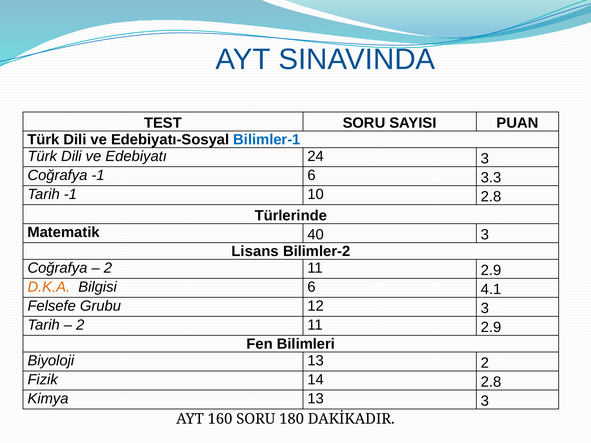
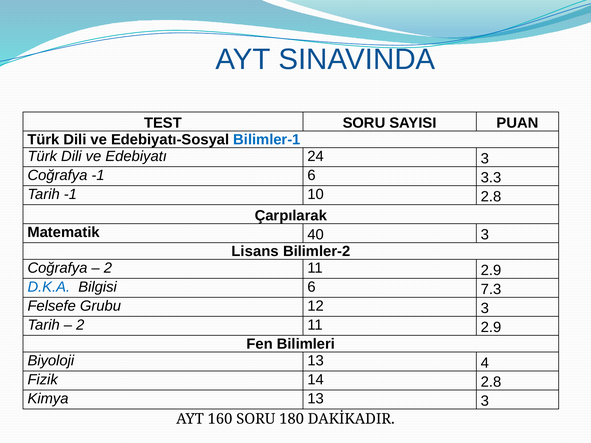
Türlerinde: Türlerinde -> Çarpılarak
D.K.A colour: orange -> blue
4.1: 4.1 -> 7.3
13 2: 2 -> 4
